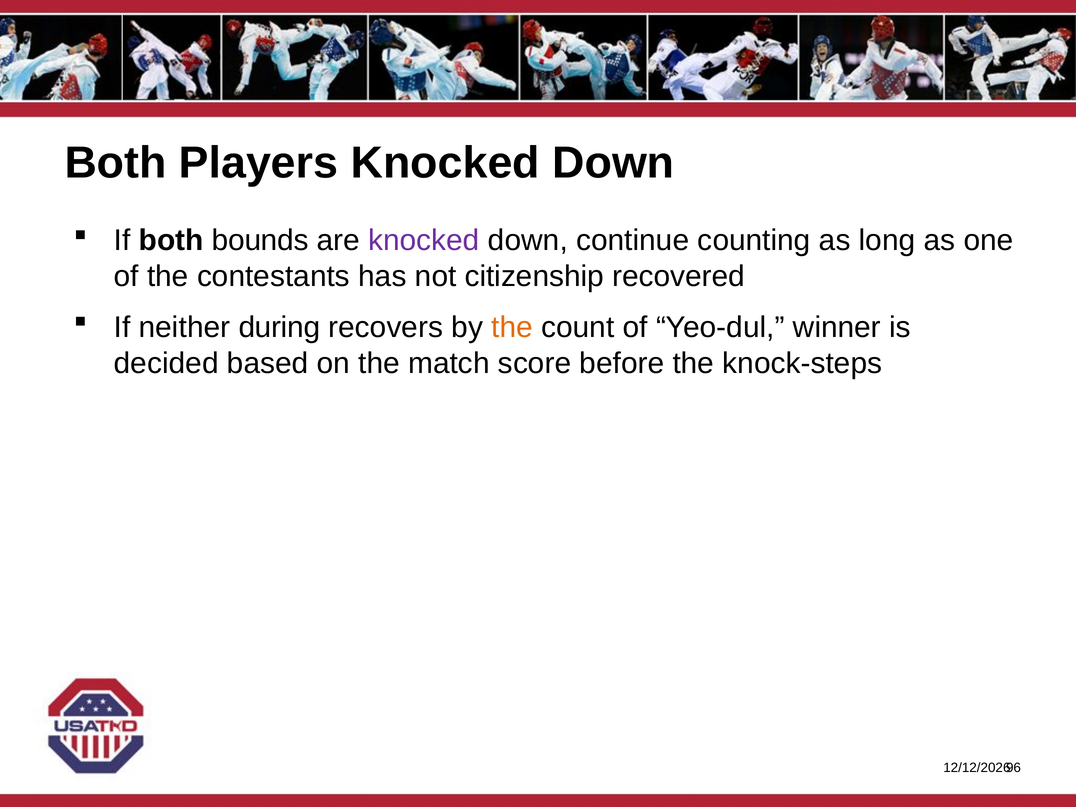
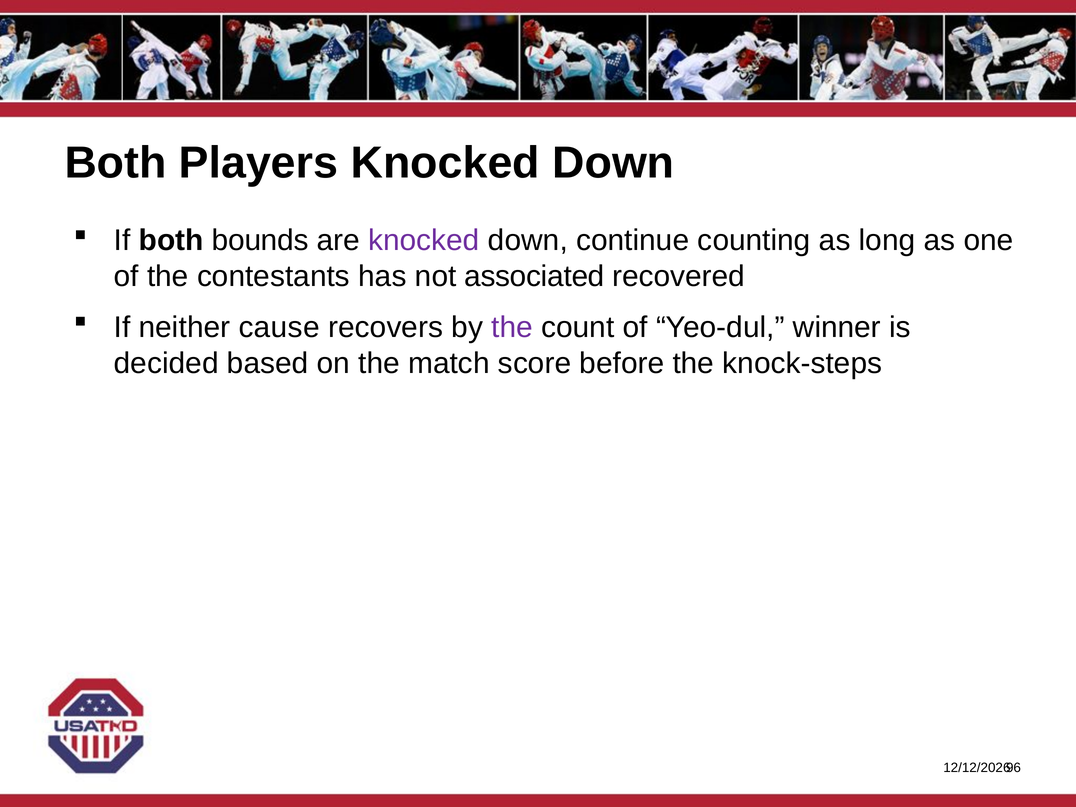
citizenship: citizenship -> associated
during: during -> cause
the at (512, 327) colour: orange -> purple
